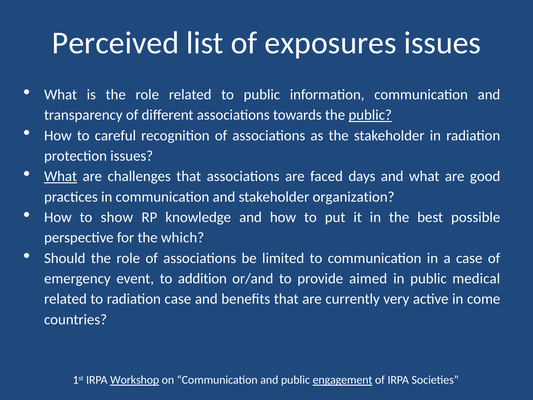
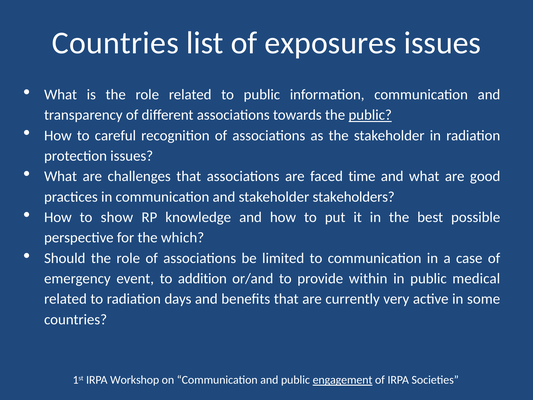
Perceived at (115, 43): Perceived -> Countries
What at (61, 176) underline: present -> none
days: days -> time
organization: organization -> stakeholders
aimed: aimed -> within
radiation case: case -> days
come: come -> some
Workshop underline: present -> none
